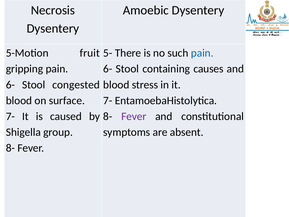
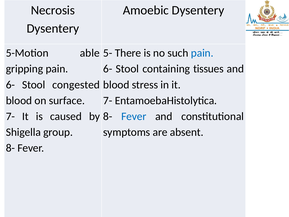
fruit: fruit -> able
causes: causes -> tissues
Fever at (134, 116) colour: purple -> blue
